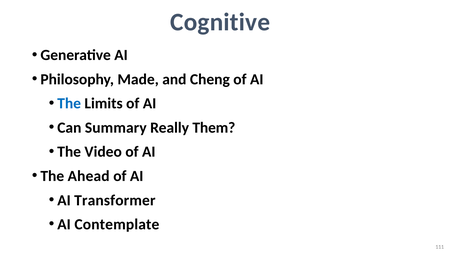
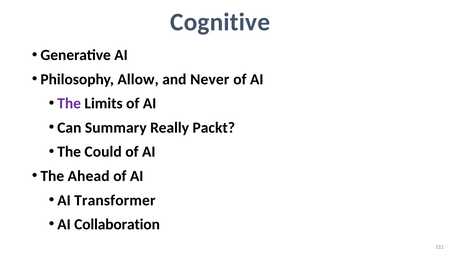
Made: Made -> Allow
Cheng: Cheng -> Never
The at (69, 104) colour: blue -> purple
Them: Them -> Packt
Video: Video -> Could
Contemplate: Contemplate -> Collaboration
